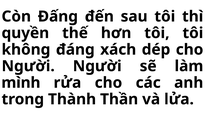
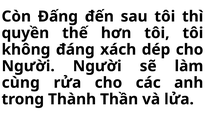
mình: mình -> cùng
